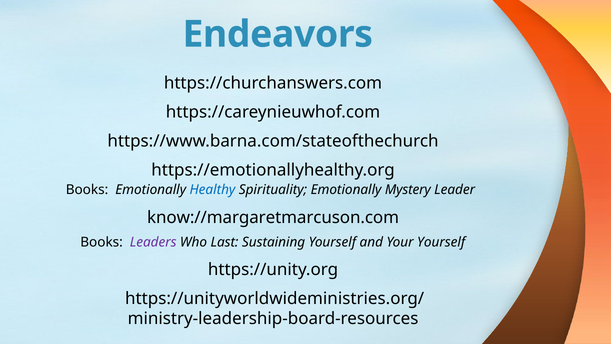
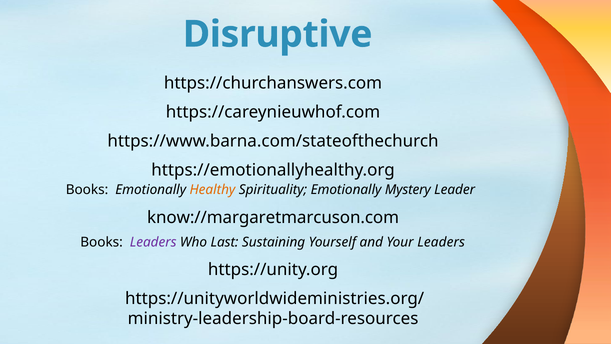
Endeavors: Endeavors -> Disruptive
Healthy colour: blue -> orange
Your Yourself: Yourself -> Leaders
